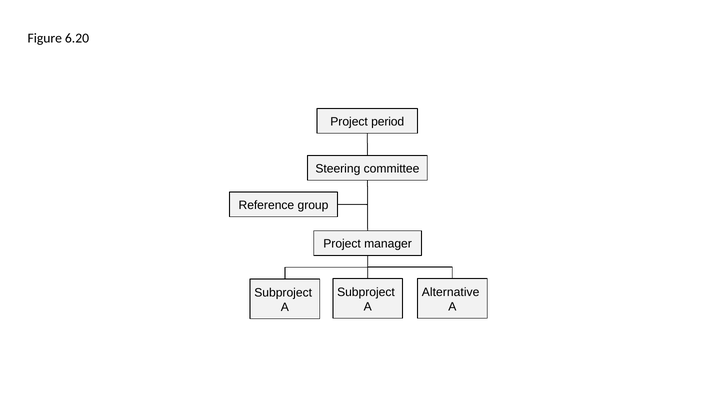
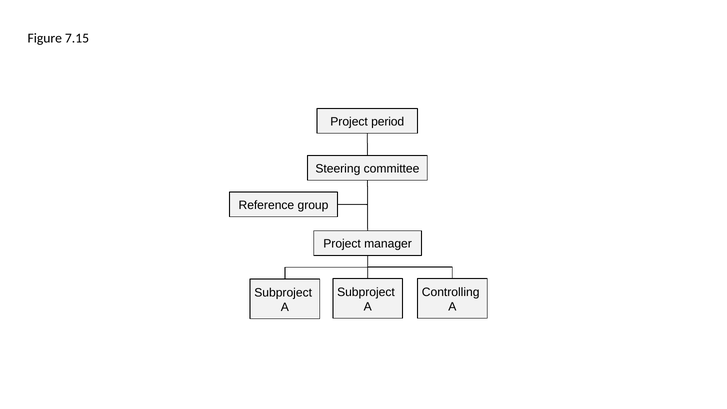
6.20: 6.20 -> 7.15
Alternative: Alternative -> Controlling
